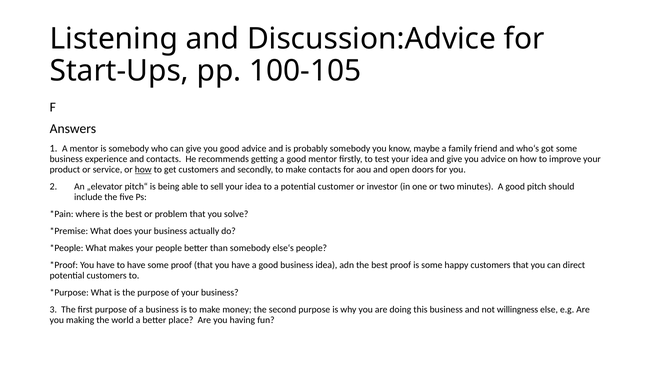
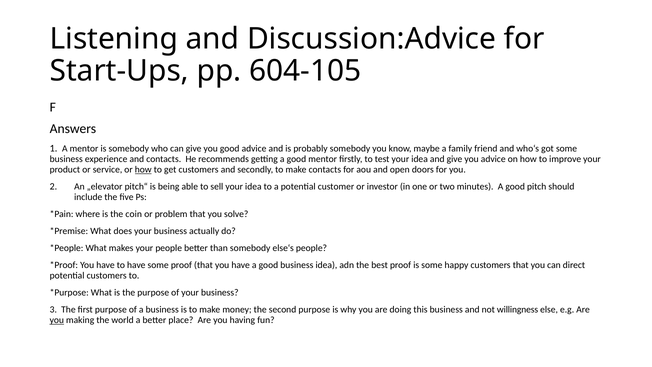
100-105: 100-105 -> 604-105
is the best: best -> coin
you at (57, 320) underline: none -> present
